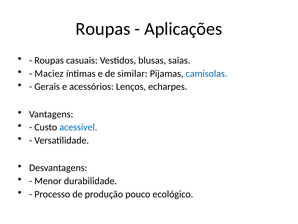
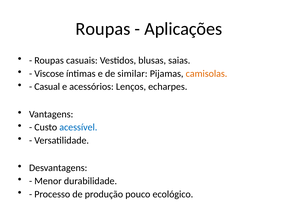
Maciez: Maciez -> Viscose
camisolas colour: blue -> orange
Gerais: Gerais -> Casual
